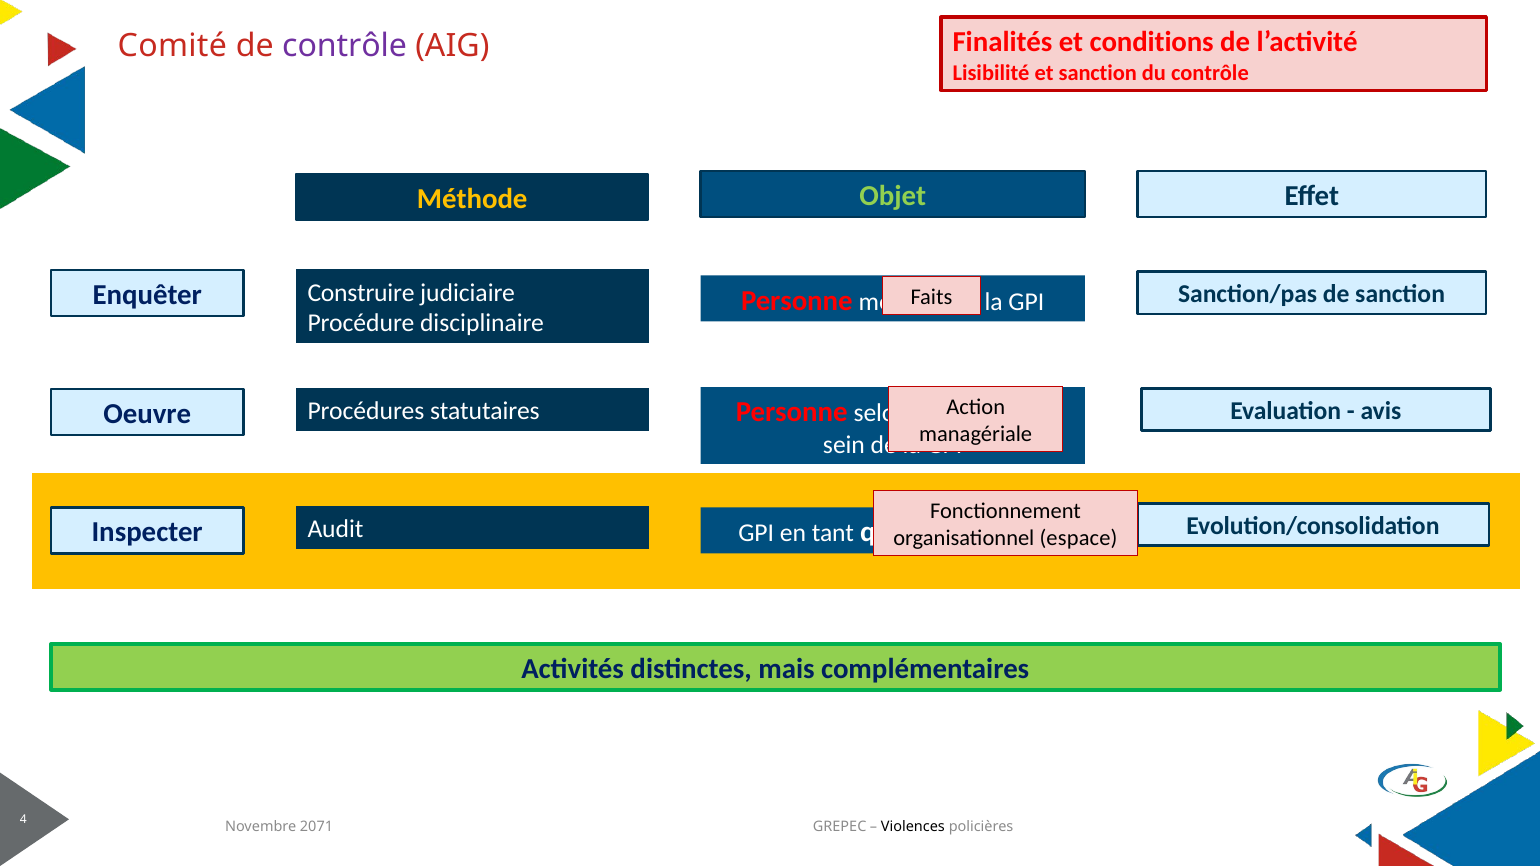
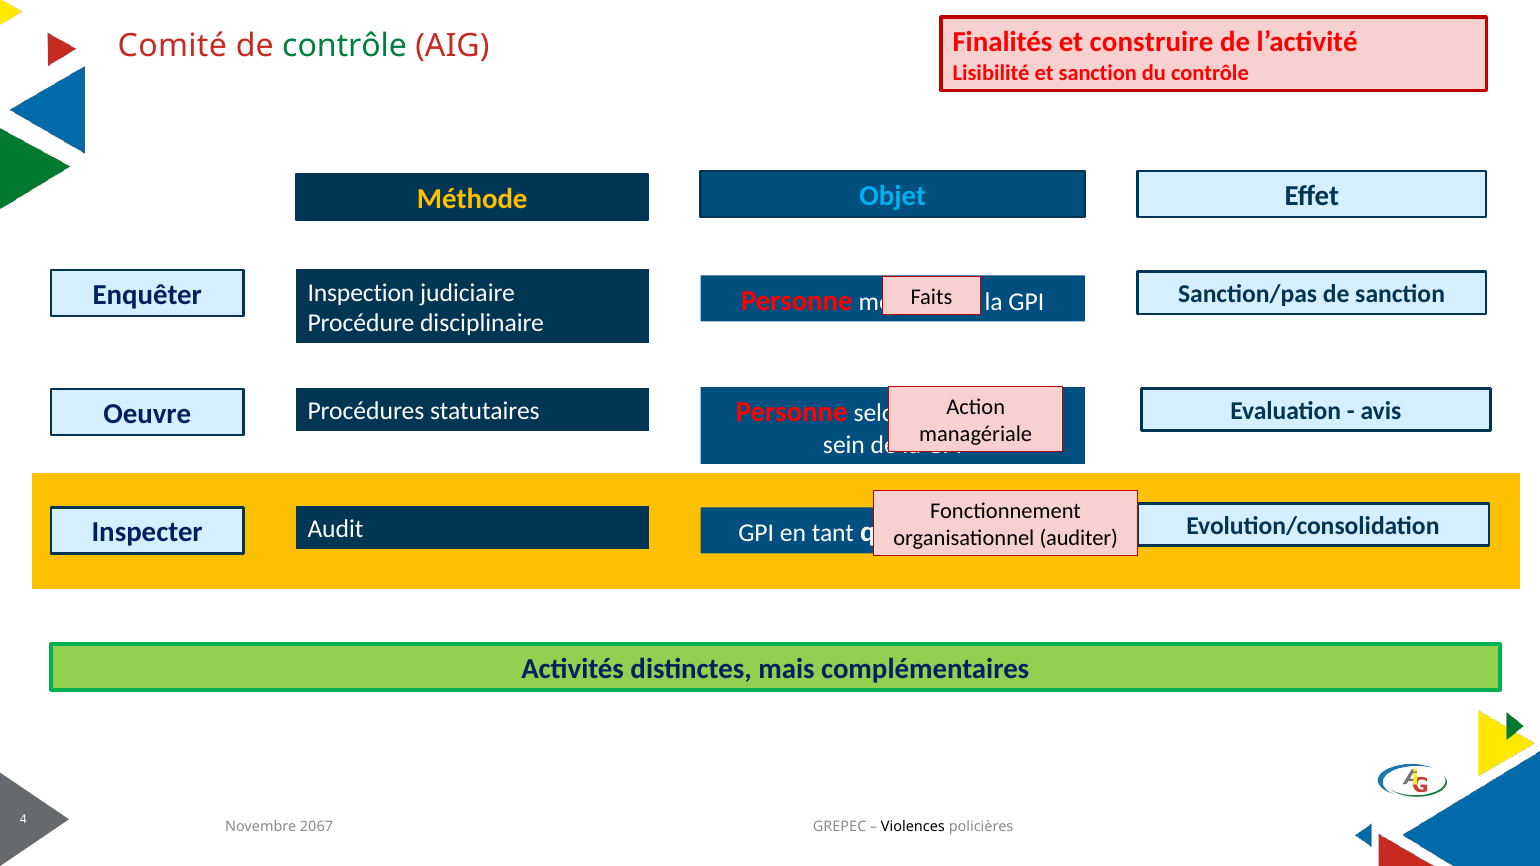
conditions: conditions -> construire
contrôle at (345, 46) colour: purple -> green
Objet colour: light green -> light blue
Construire: Construire -> Inspection
espace: espace -> auditer
2071: 2071 -> 2067
